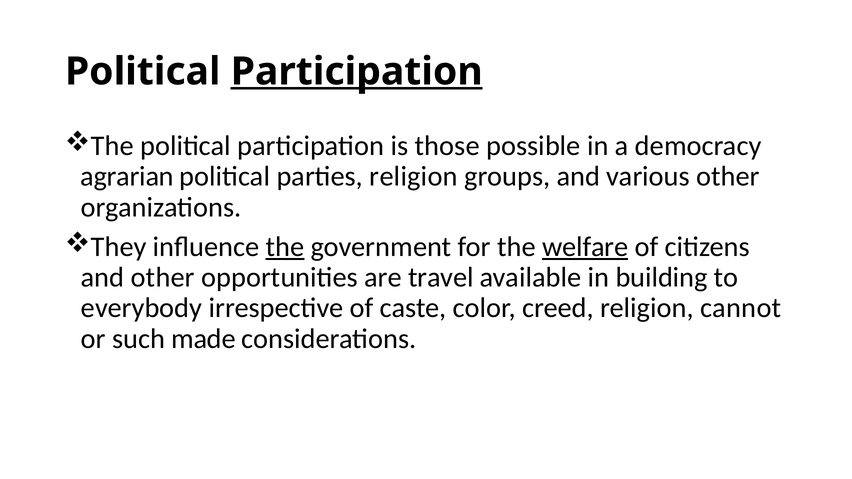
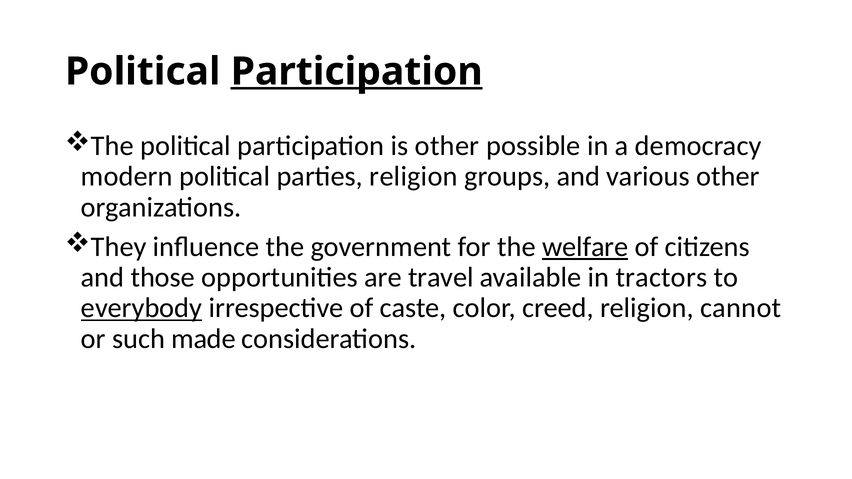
is those: those -> other
agrarian: agrarian -> modern
the at (285, 247) underline: present -> none
and other: other -> those
building: building -> tractors
everybody underline: none -> present
